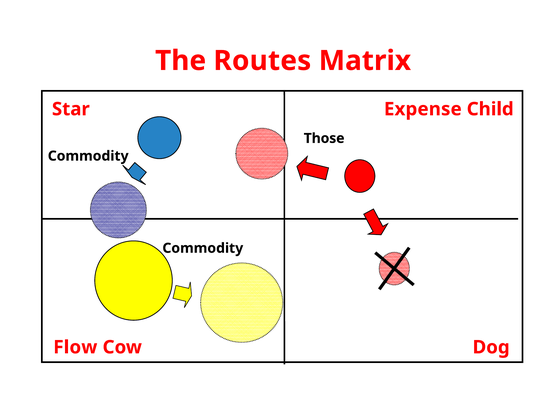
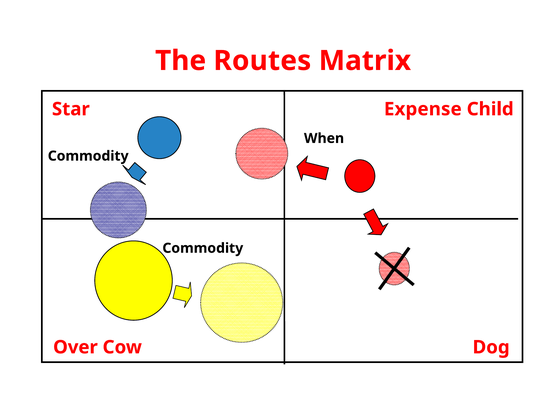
Those: Those -> When
Flow: Flow -> Over
